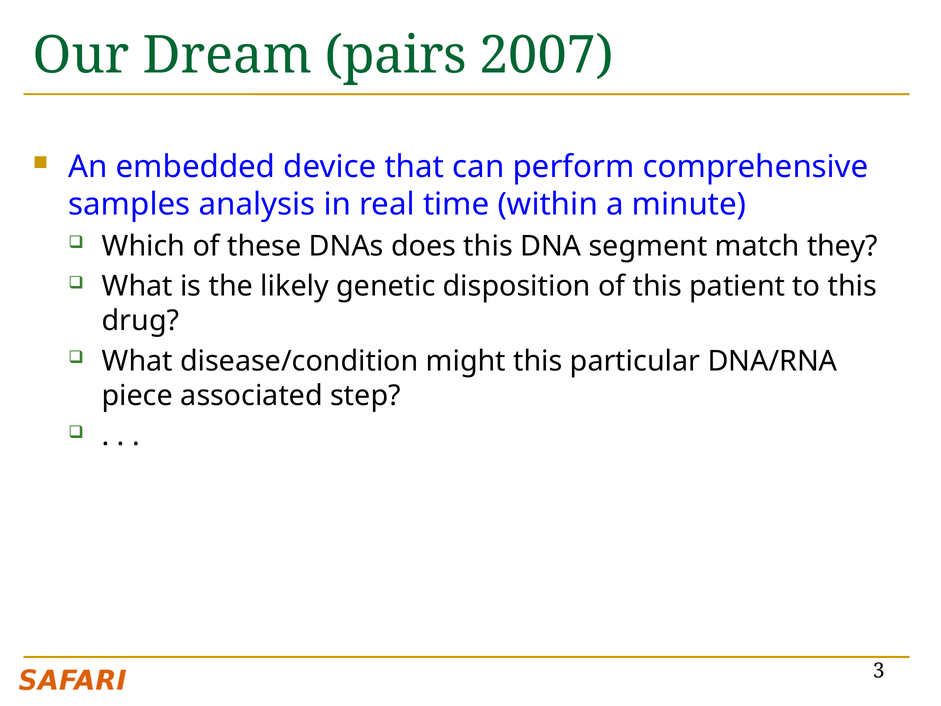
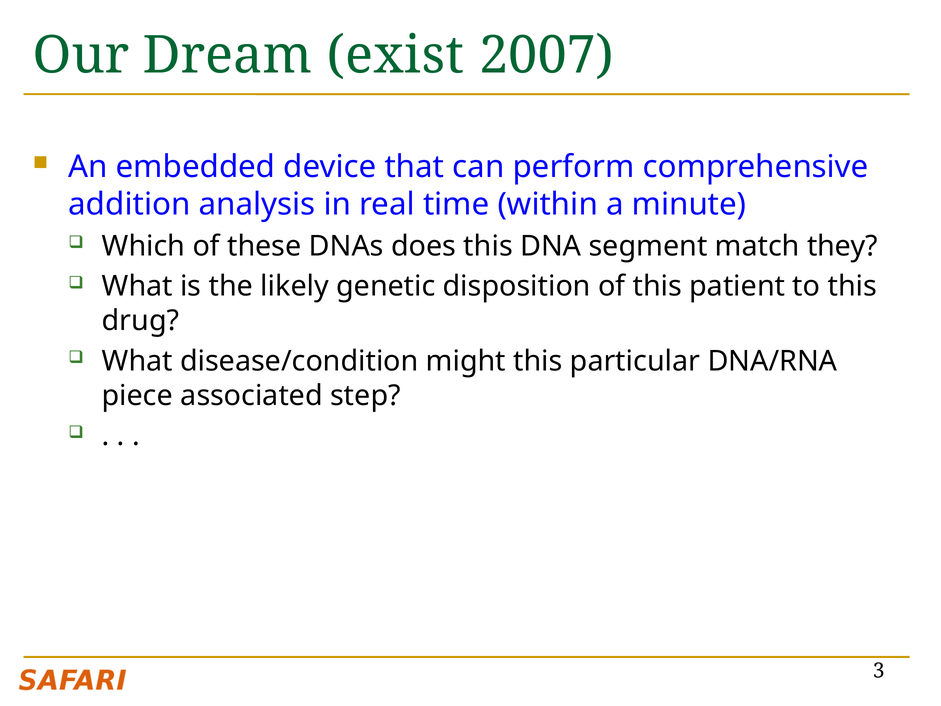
pairs: pairs -> exist
samples: samples -> addition
